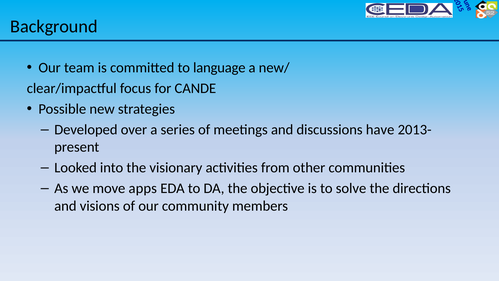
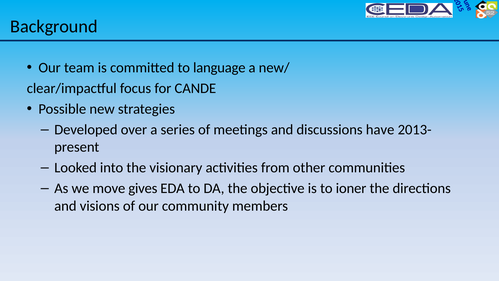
apps: apps -> gives
solve: solve -> ioner
